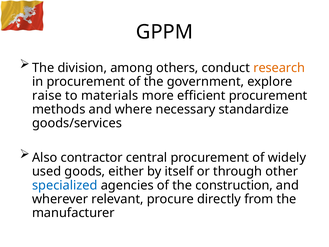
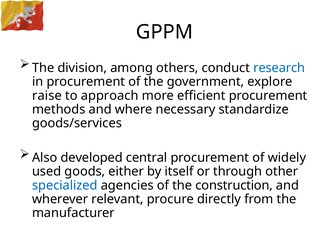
research colour: orange -> blue
materials: materials -> approach
contractor: contractor -> developed
